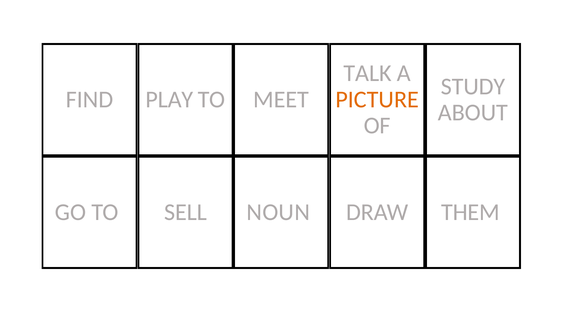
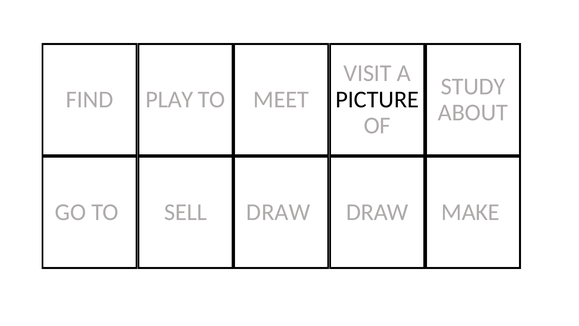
TALK: TALK -> VISIT
PICTURE colour: orange -> black
SELL NOUN: NOUN -> DRAW
THEM: THEM -> MAKE
